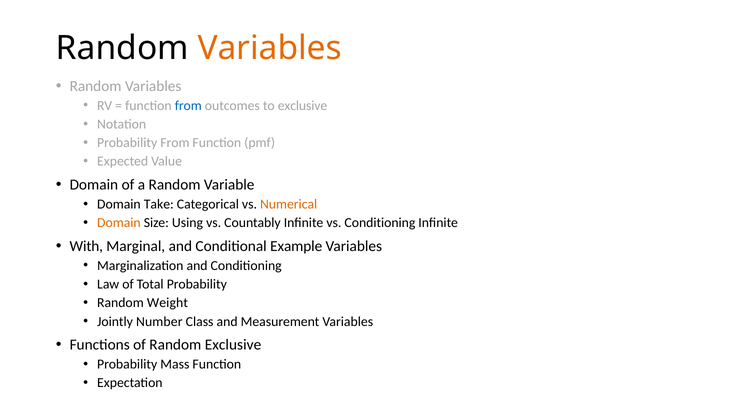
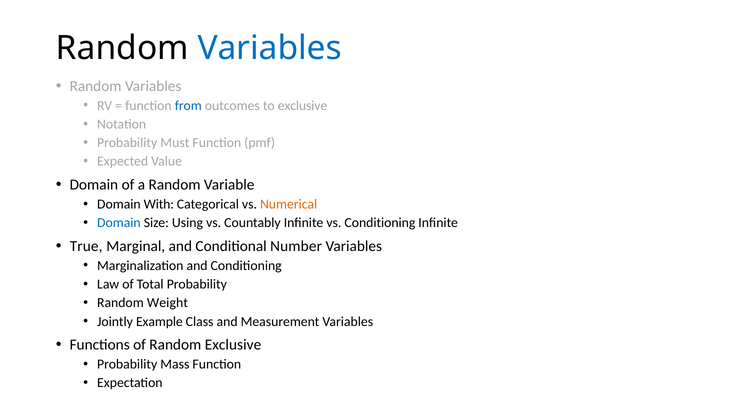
Variables at (270, 48) colour: orange -> blue
Probability From: From -> Must
Take: Take -> With
Domain at (119, 223) colour: orange -> blue
With: With -> True
Example: Example -> Number
Number: Number -> Example
